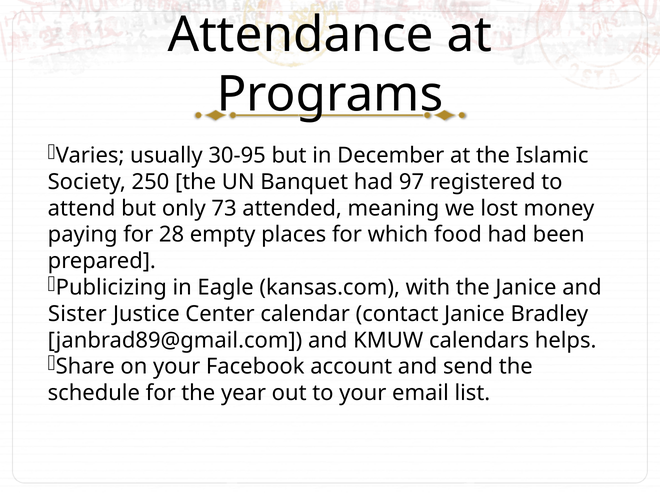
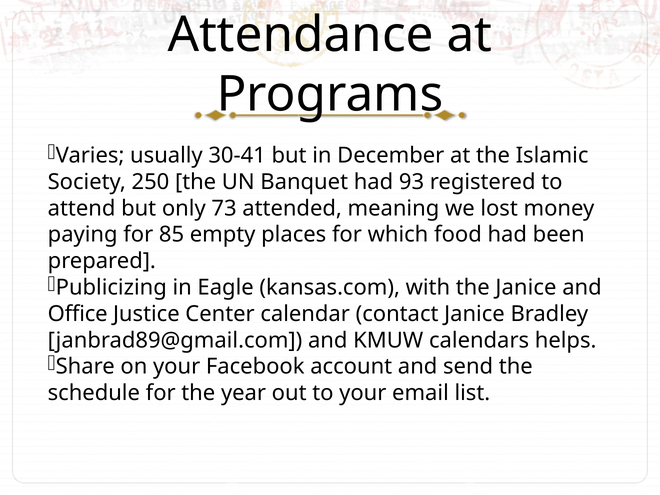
30-95: 30-95 -> 30-41
97: 97 -> 93
28: 28 -> 85
Sister: Sister -> Office
